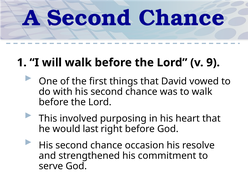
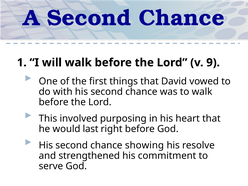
occasion: occasion -> showing
